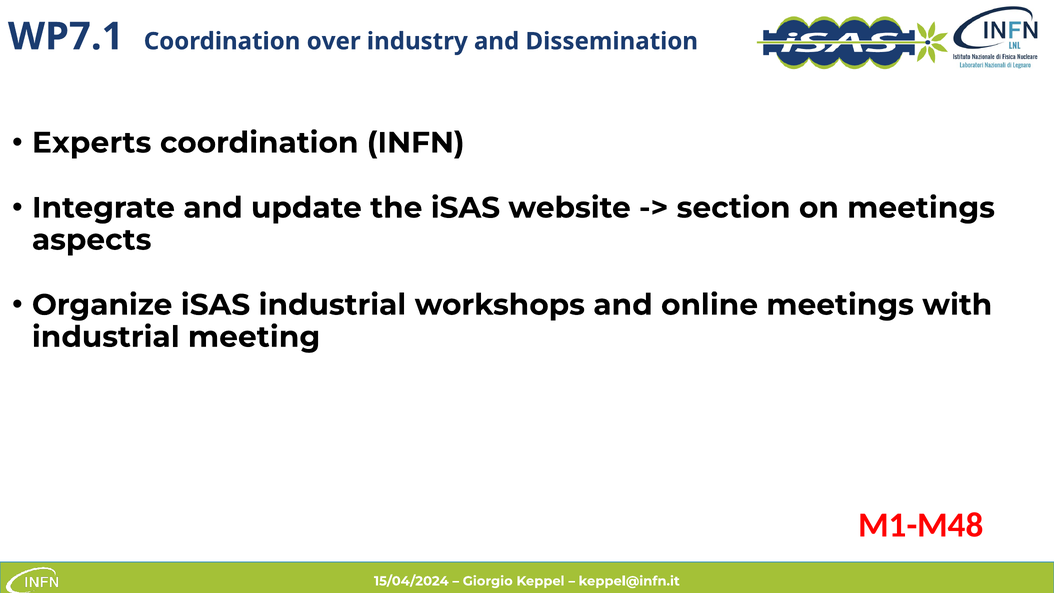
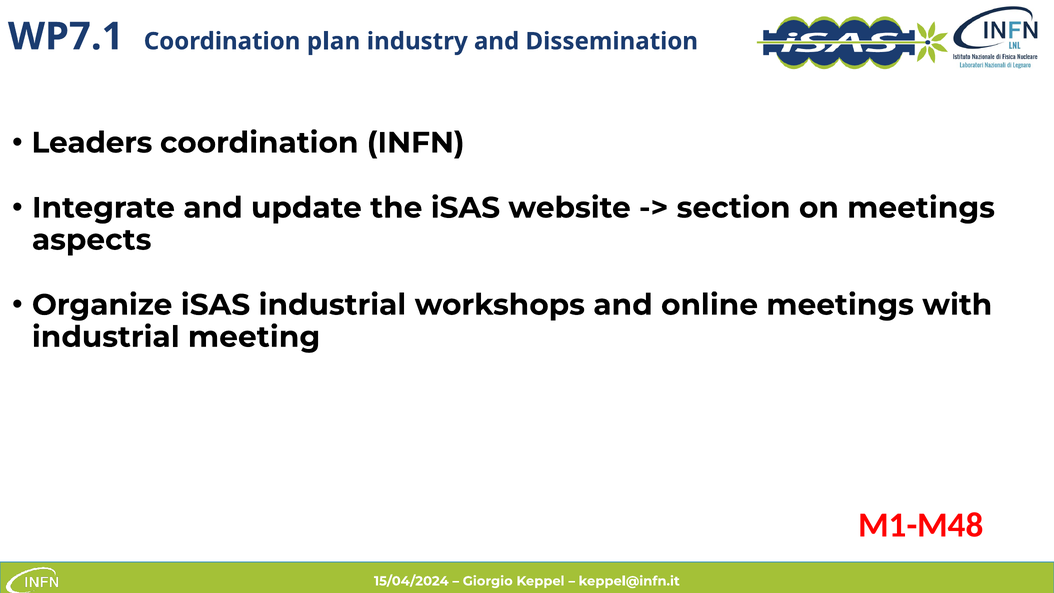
over: over -> plan
Experts: Experts -> Leaders
